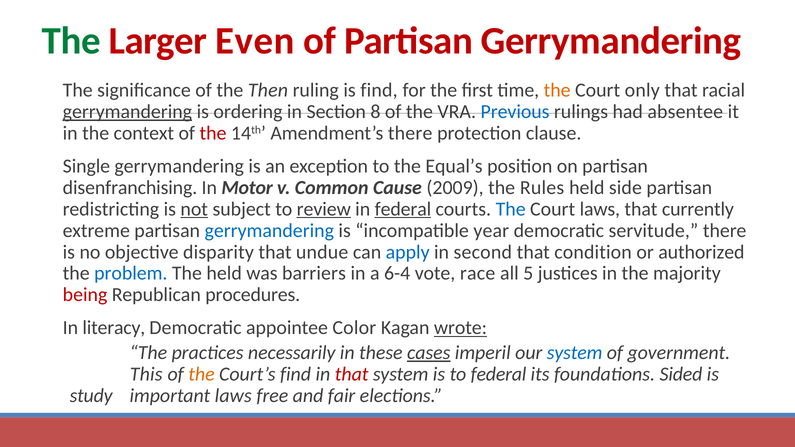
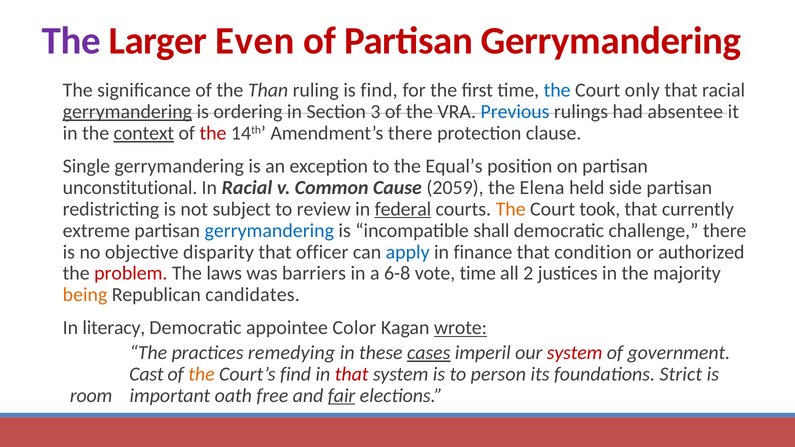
The at (71, 41) colour: green -> purple
Then: Then -> Than
the at (557, 90) colour: orange -> blue
8: 8 -> 3
context underline: none -> present
disenfranchising: disenfranchising -> unconstitutional
In Motor: Motor -> Racial
2009: 2009 -> 2059
Rules: Rules -> Elena
not underline: present -> none
review underline: present -> none
The at (511, 209) colour: blue -> orange
Court laws: laws -> took
year: year -> shall
servitude: servitude -> challenge
undue: undue -> officer
second: second -> finance
problem colour: blue -> red
The held: held -> laws
6-4: 6-4 -> 6-8
vote race: race -> time
5: 5 -> 2
being colour: red -> orange
procedures: procedures -> candidates
necessarily: necessarily -> remedying
system at (575, 353) colour: blue -> red
This: This -> Cast
to federal: federal -> person
Sided: Sided -> Strict
study: study -> room
important laws: laws -> oath
fair underline: none -> present
